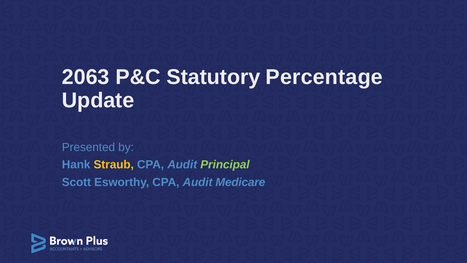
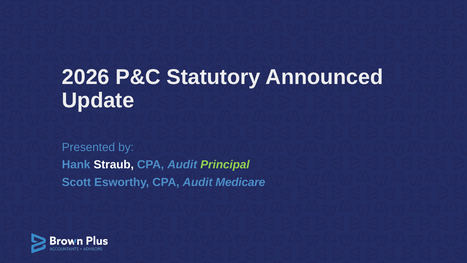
2063: 2063 -> 2026
Percentage: Percentage -> Announced
Straub colour: yellow -> white
